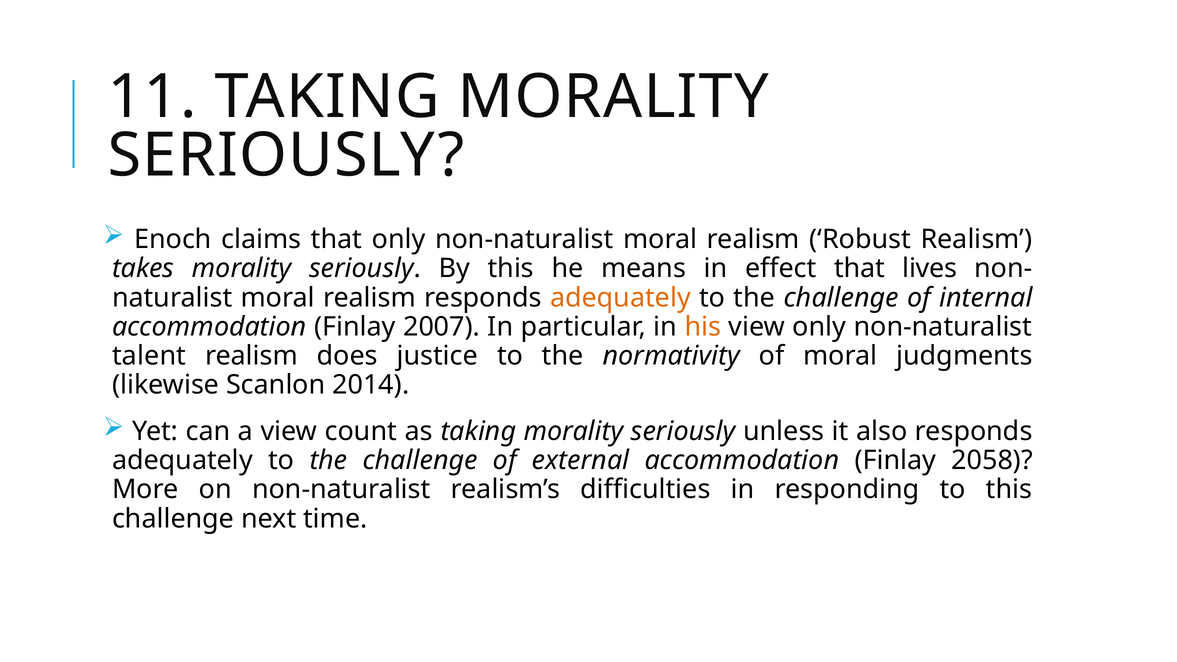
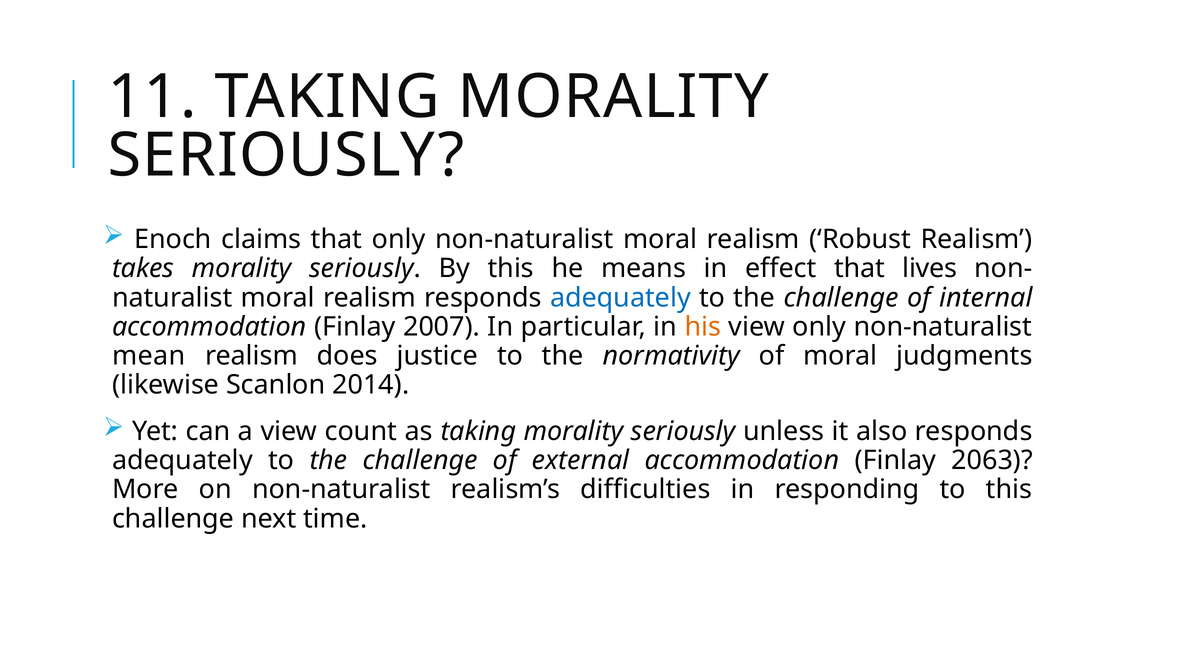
adequately at (620, 298) colour: orange -> blue
talent: talent -> mean
2058: 2058 -> 2063
